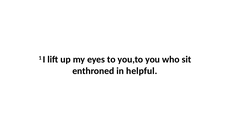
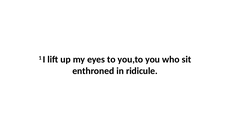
helpful: helpful -> ridicule
